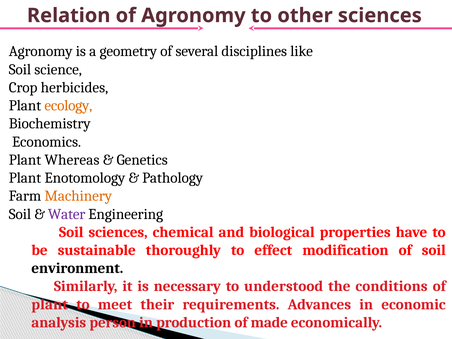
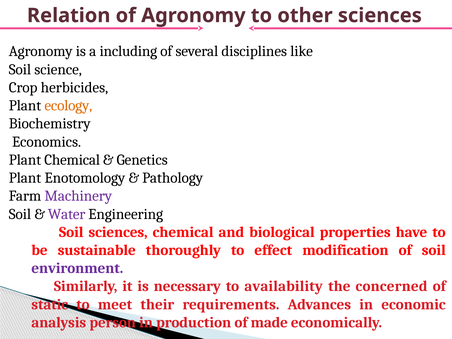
geometry: geometry -> including
Plant Whereas: Whereas -> Chemical
Machinery colour: orange -> purple
environment colour: black -> purple
understood: understood -> availability
conditions: conditions -> concerned
plant at (50, 304): plant -> static
